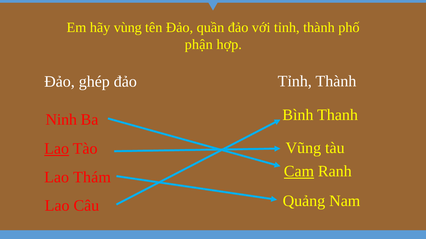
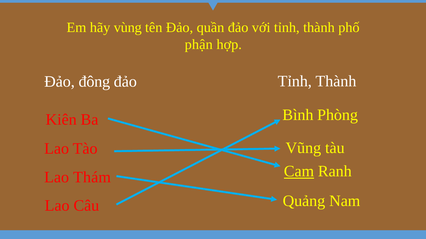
ghép: ghép -> đông
Thanh: Thanh -> Phòng
Ninh: Ninh -> Kiên
Lao at (57, 149) underline: present -> none
